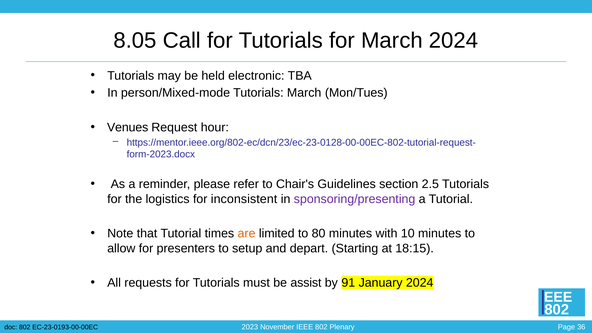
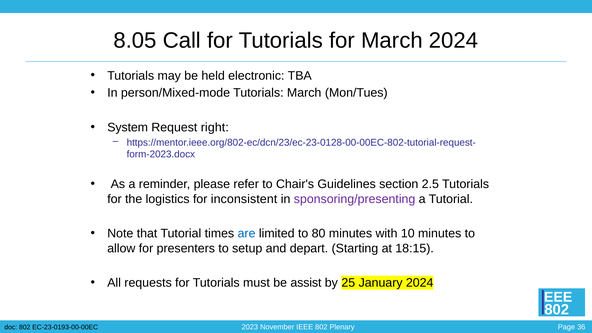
Venues: Venues -> System
hour: hour -> right
are colour: orange -> blue
91: 91 -> 25
